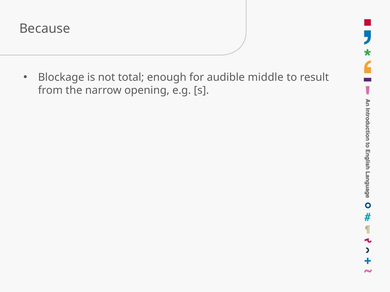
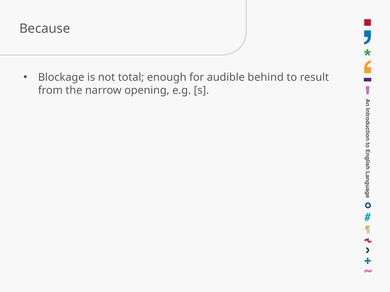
middle: middle -> behind
